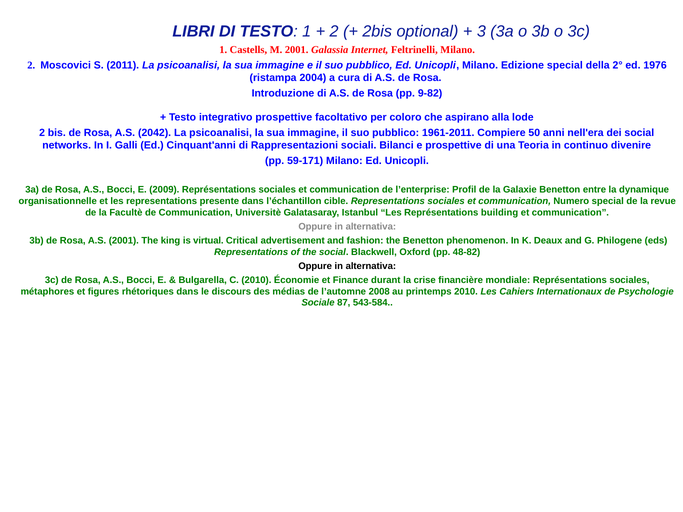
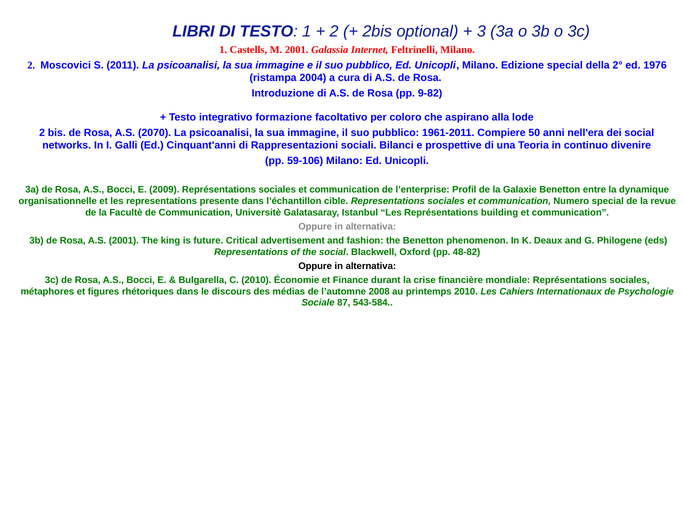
integrativo prospettive: prospettive -> formazione
2042: 2042 -> 2070
59-171: 59-171 -> 59-106
virtual: virtual -> future
